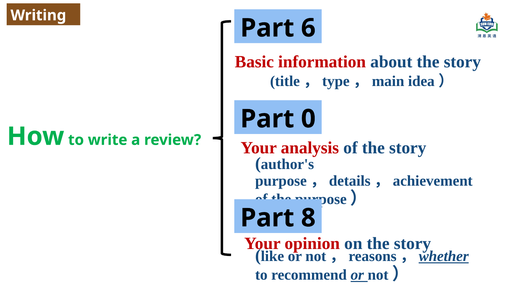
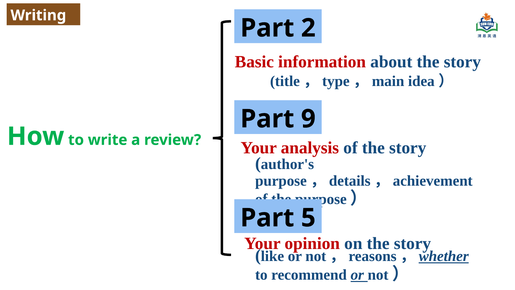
6: 6 -> 2
0: 0 -> 9
8: 8 -> 5
